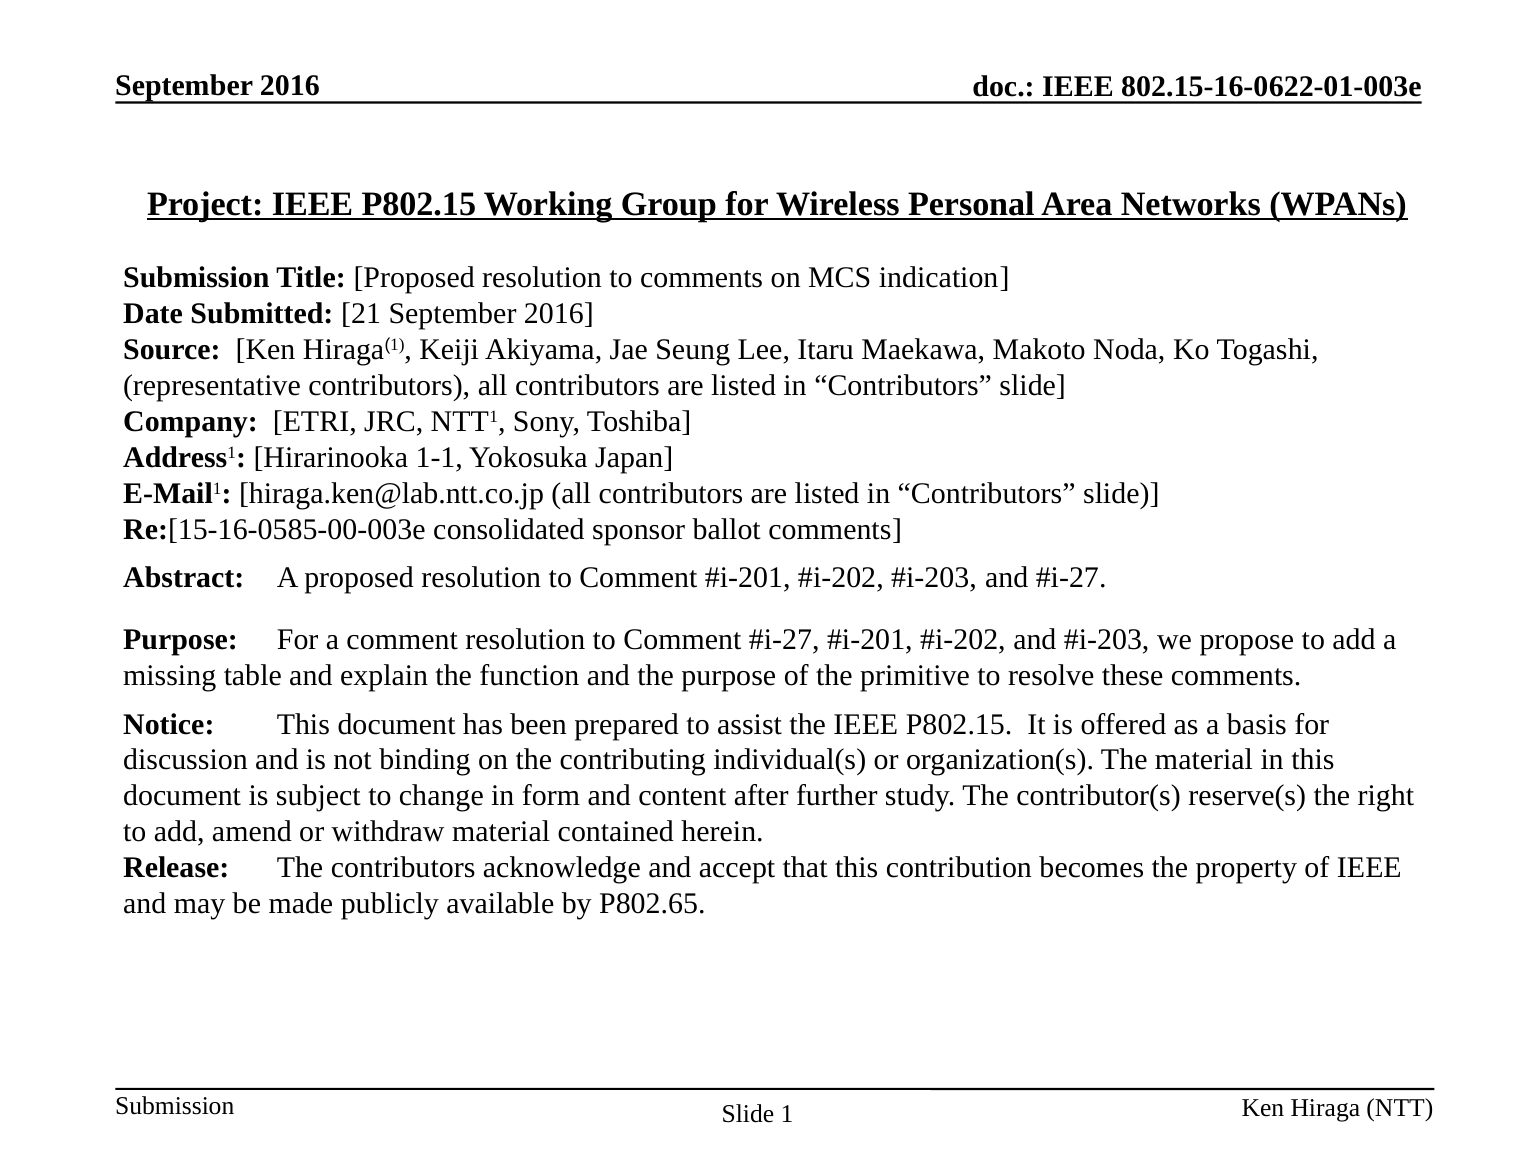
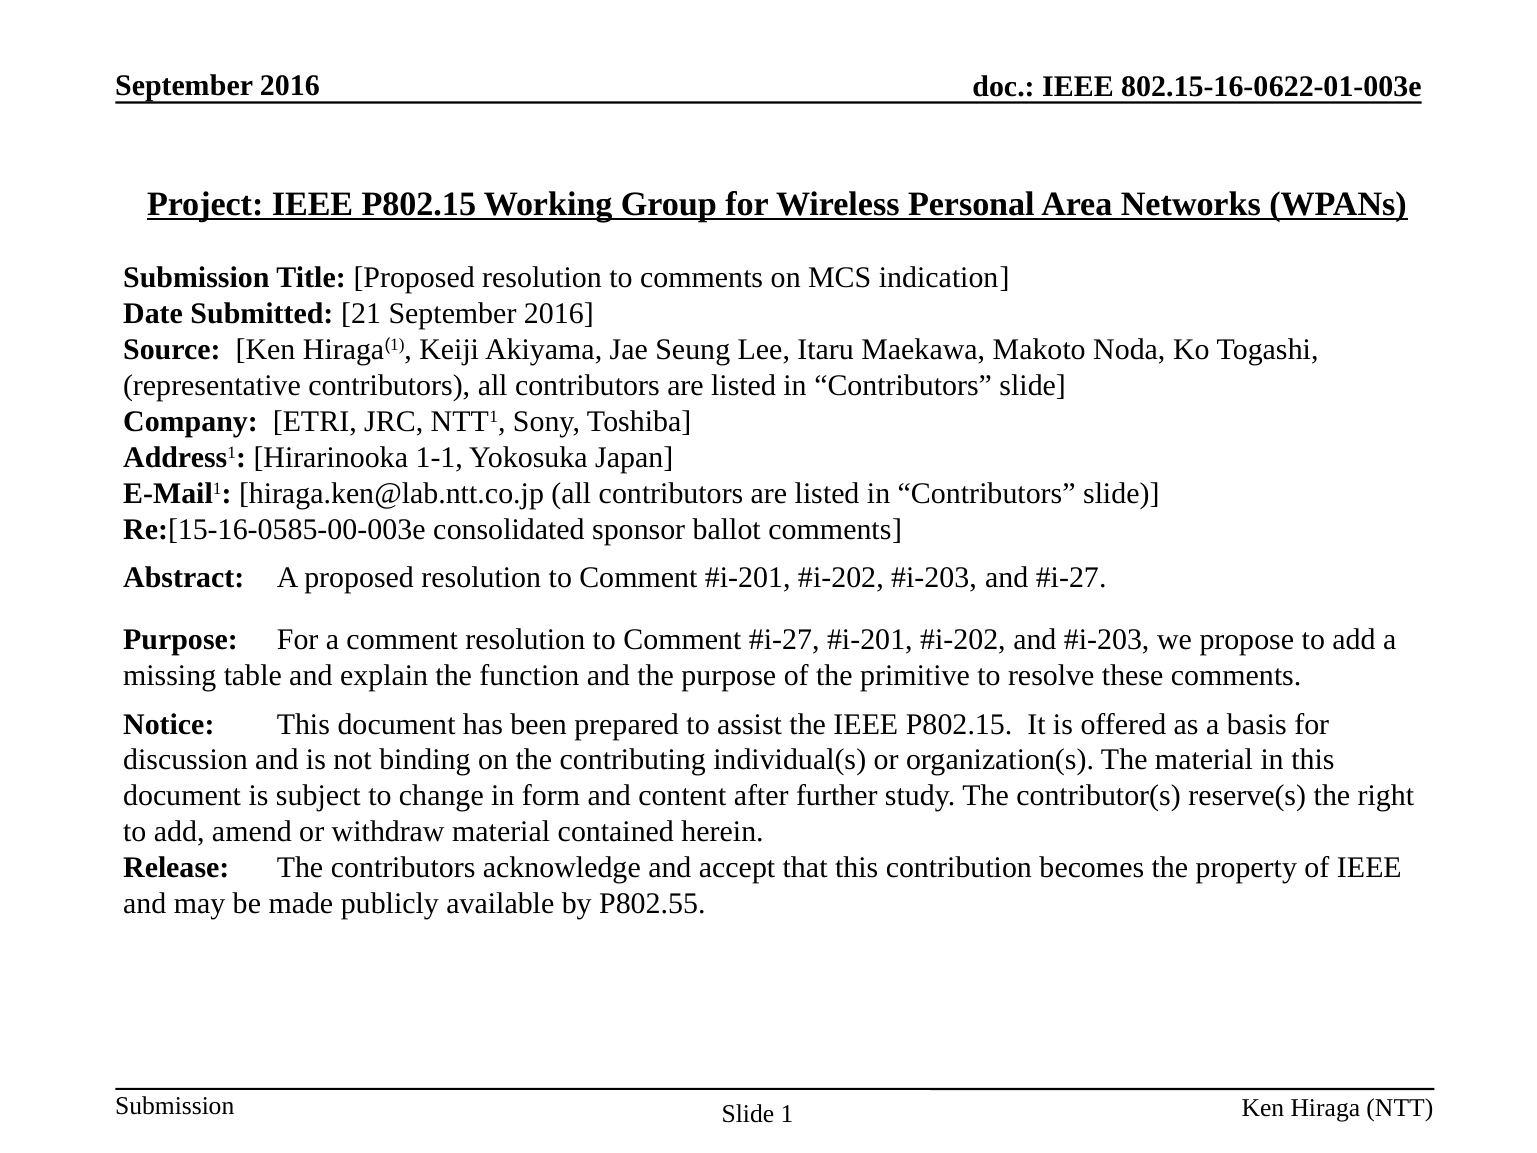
P802.65: P802.65 -> P802.55
